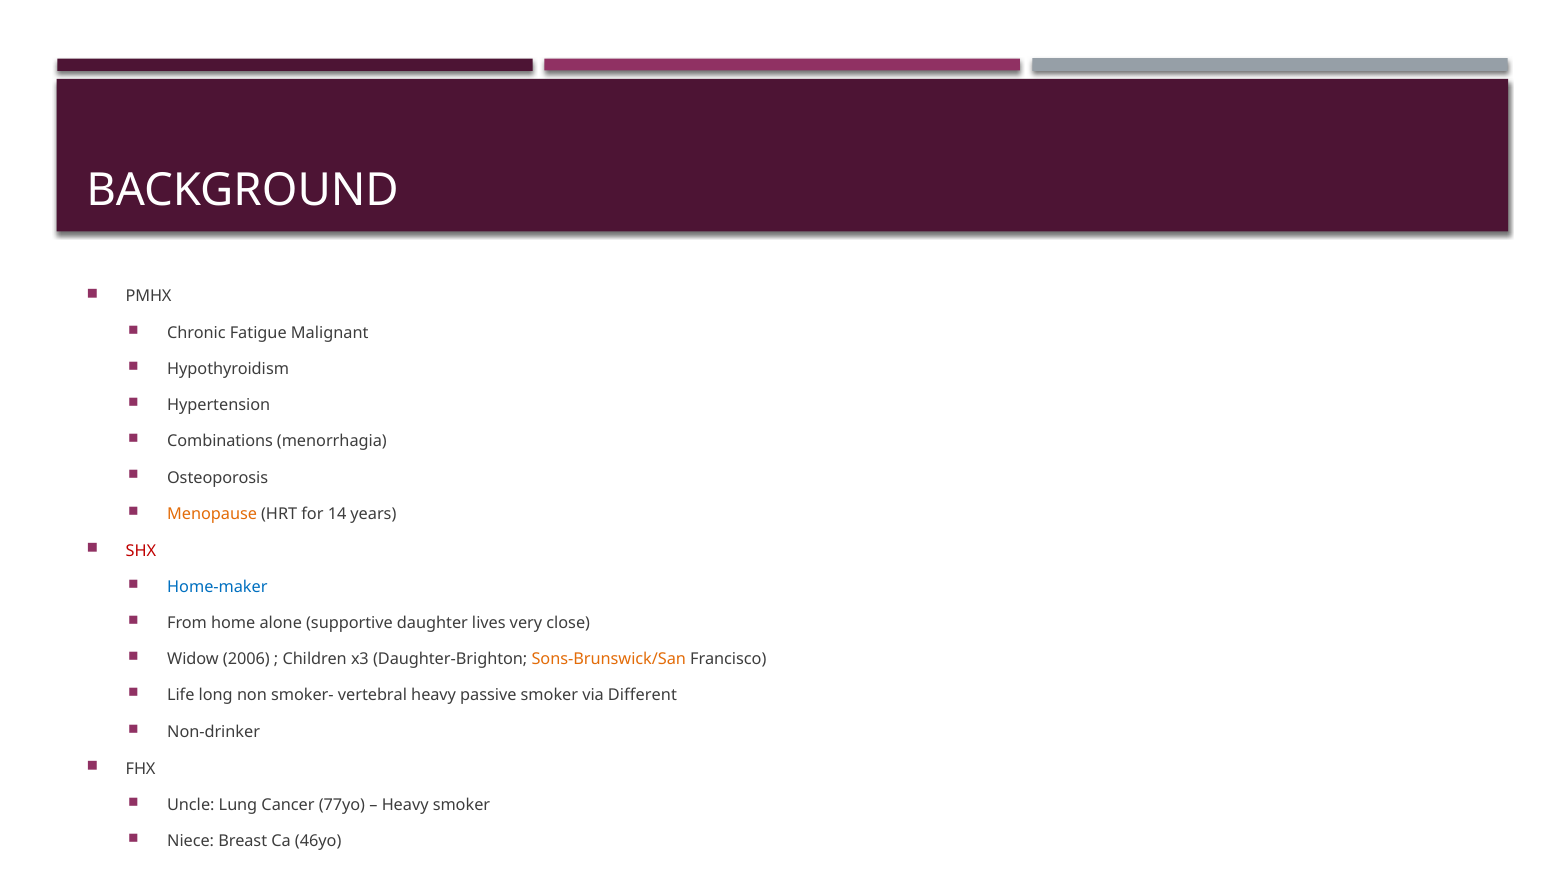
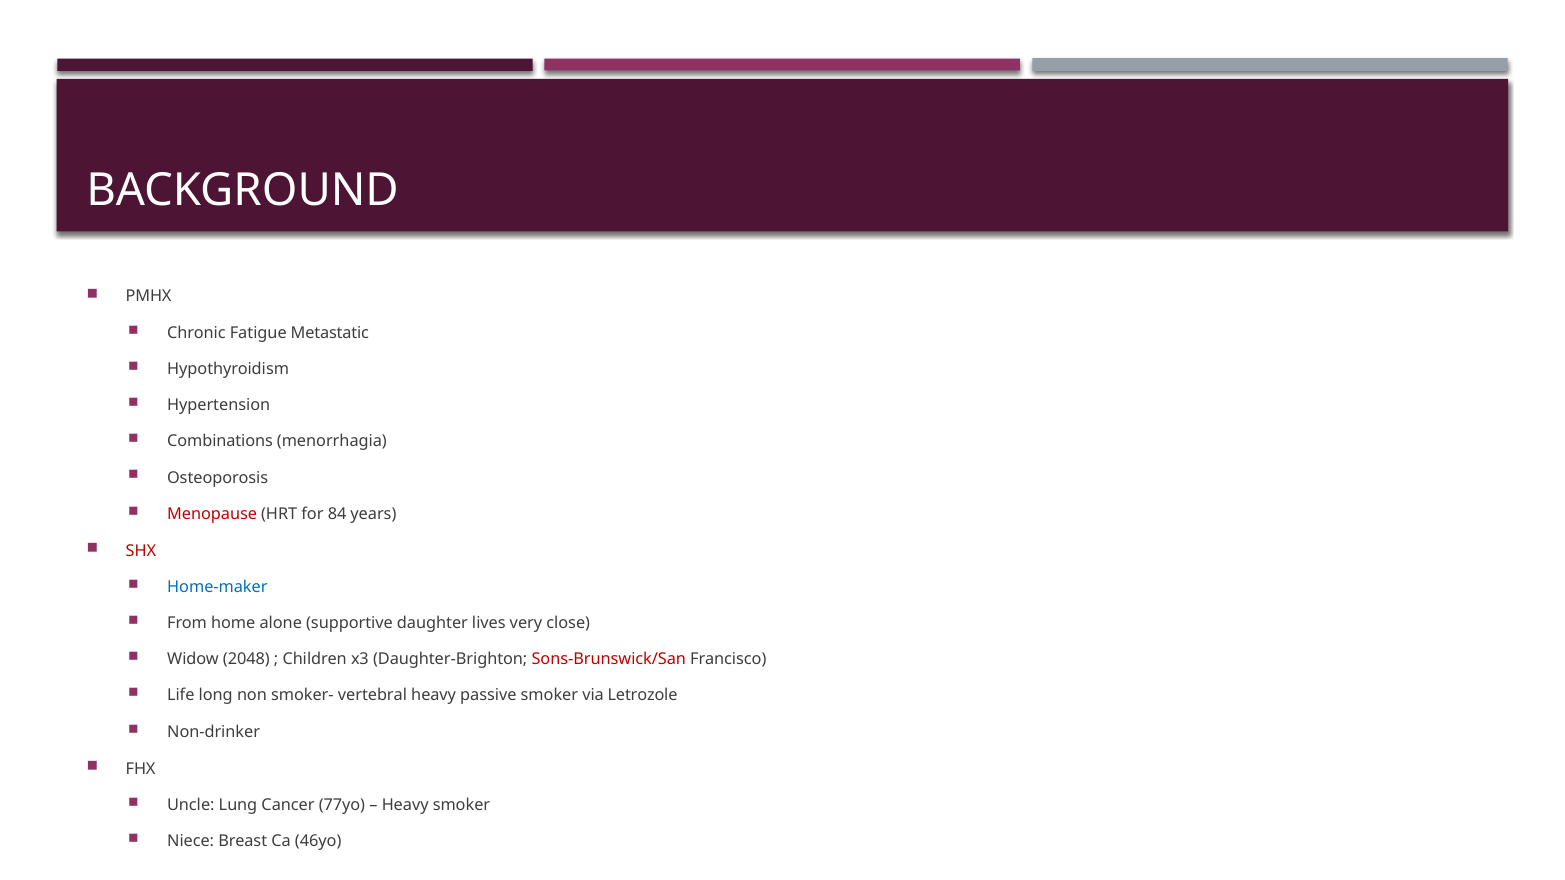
Malignant: Malignant -> Metastatic
Menopause colour: orange -> red
14: 14 -> 84
2006: 2006 -> 2048
Sons-Brunswick/San colour: orange -> red
Different: Different -> Letrozole
